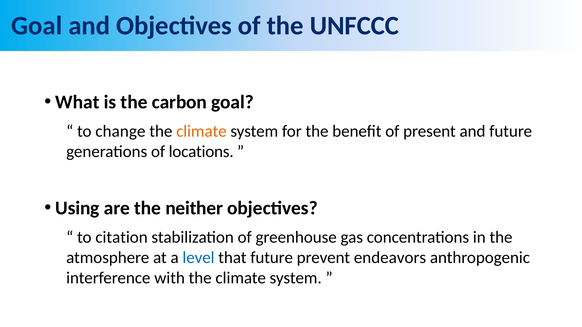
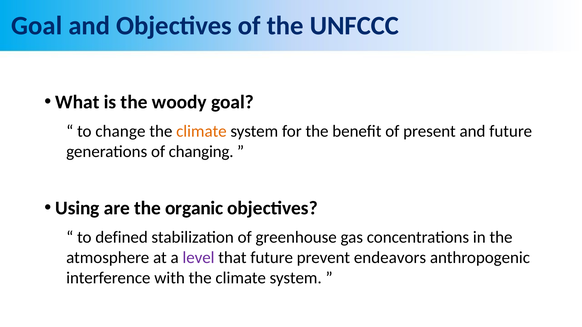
carbon: carbon -> woody
locations: locations -> changing
neither: neither -> organic
citation: citation -> defined
level colour: blue -> purple
